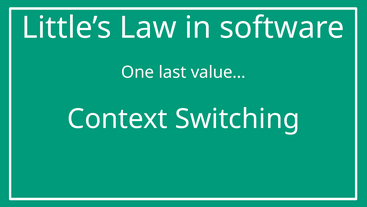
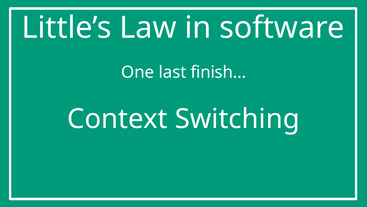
value…: value… -> finish…
